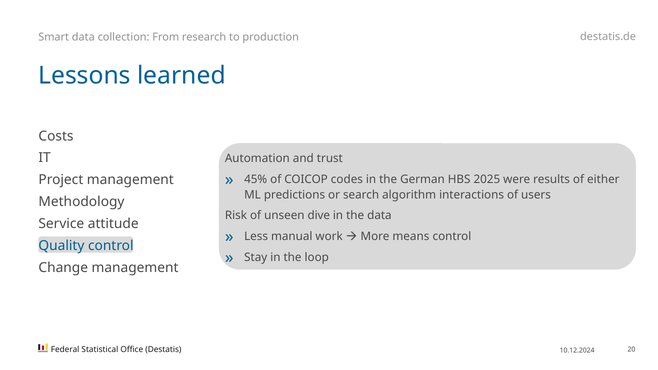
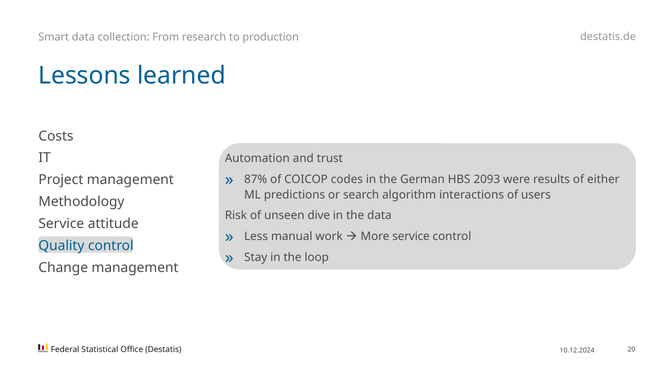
45%: 45% -> 87%
2025: 2025 -> 2093
More means: means -> service
